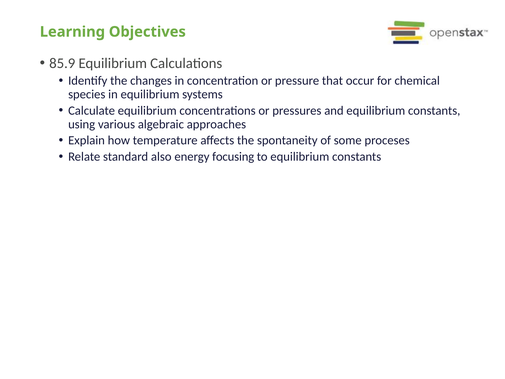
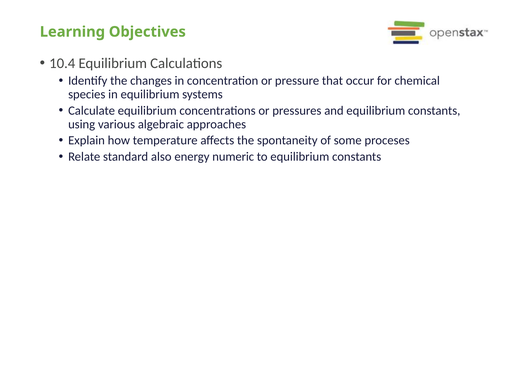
85.9: 85.9 -> 10.4
focusing: focusing -> numeric
